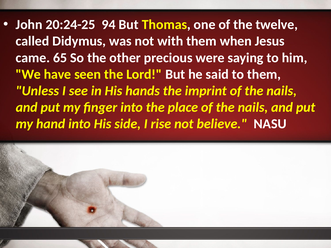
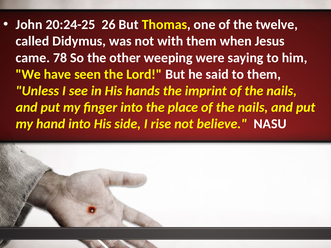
94: 94 -> 26
65: 65 -> 78
precious: precious -> weeping
